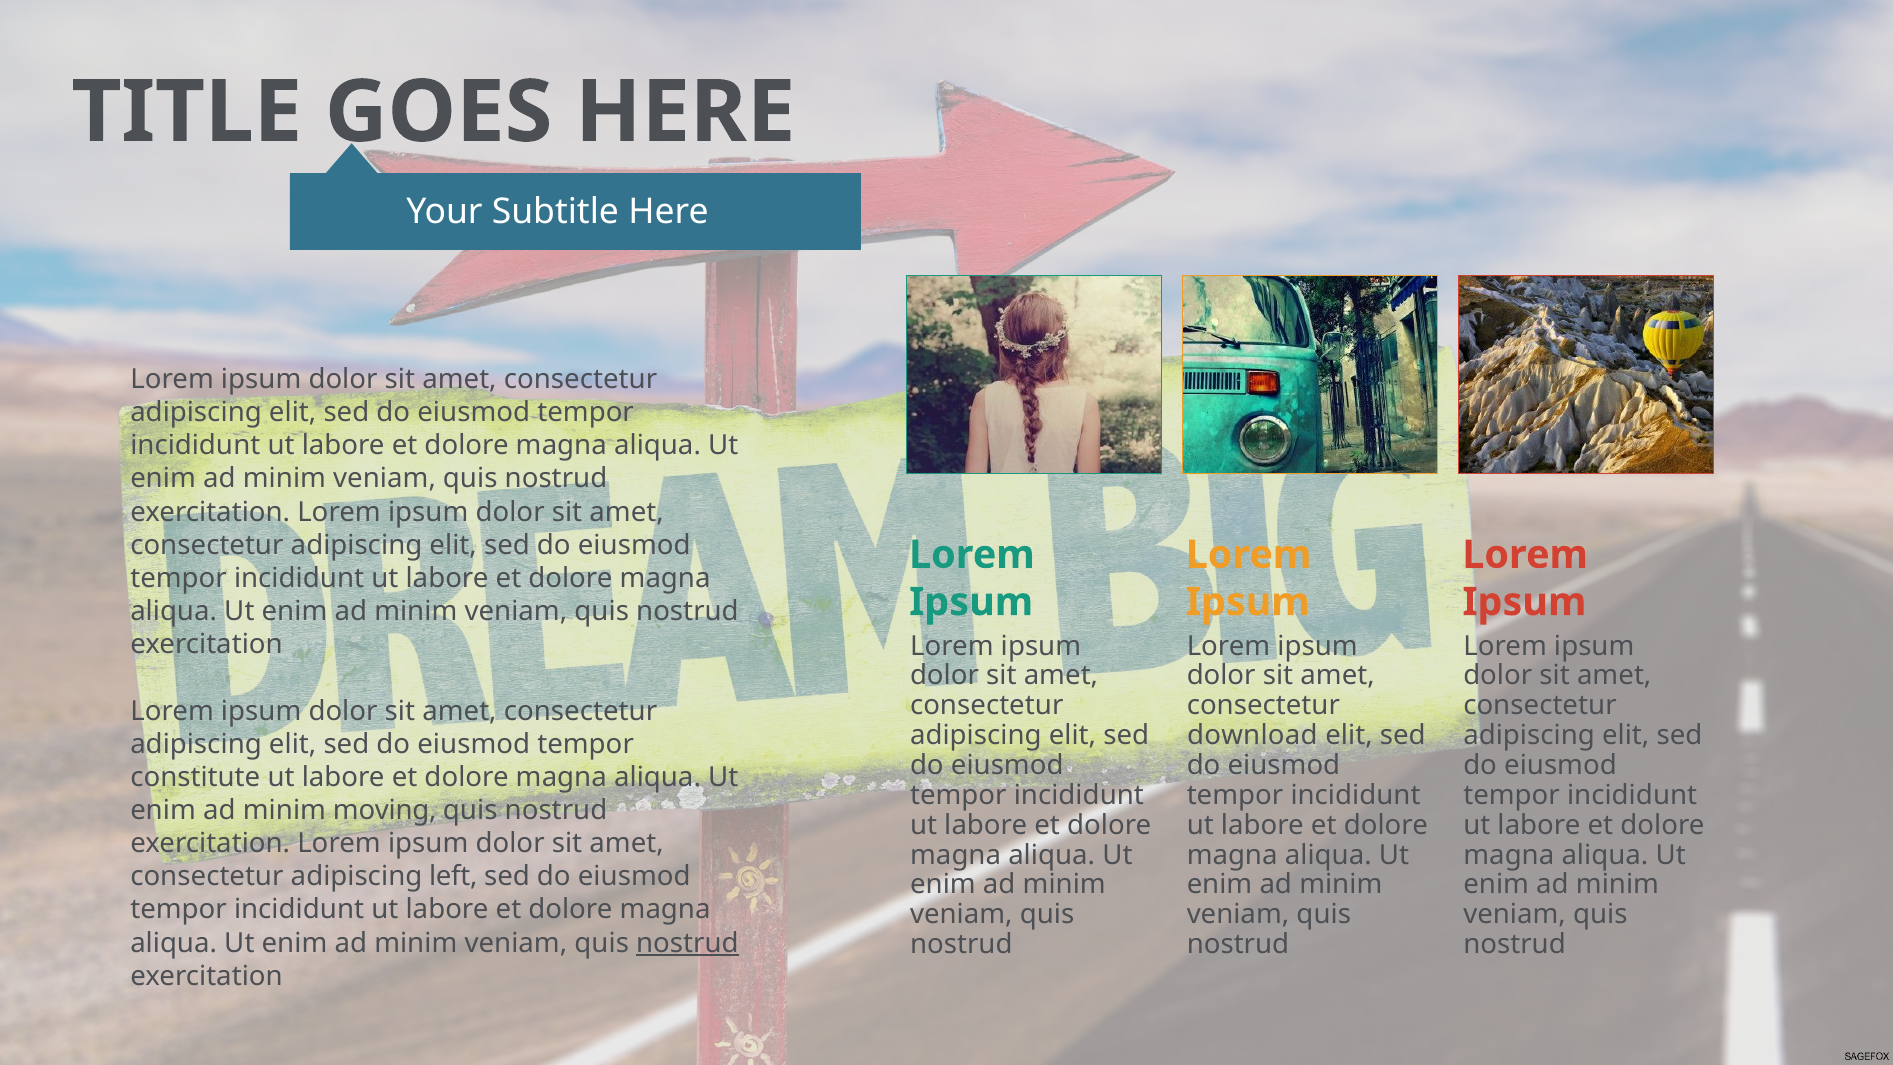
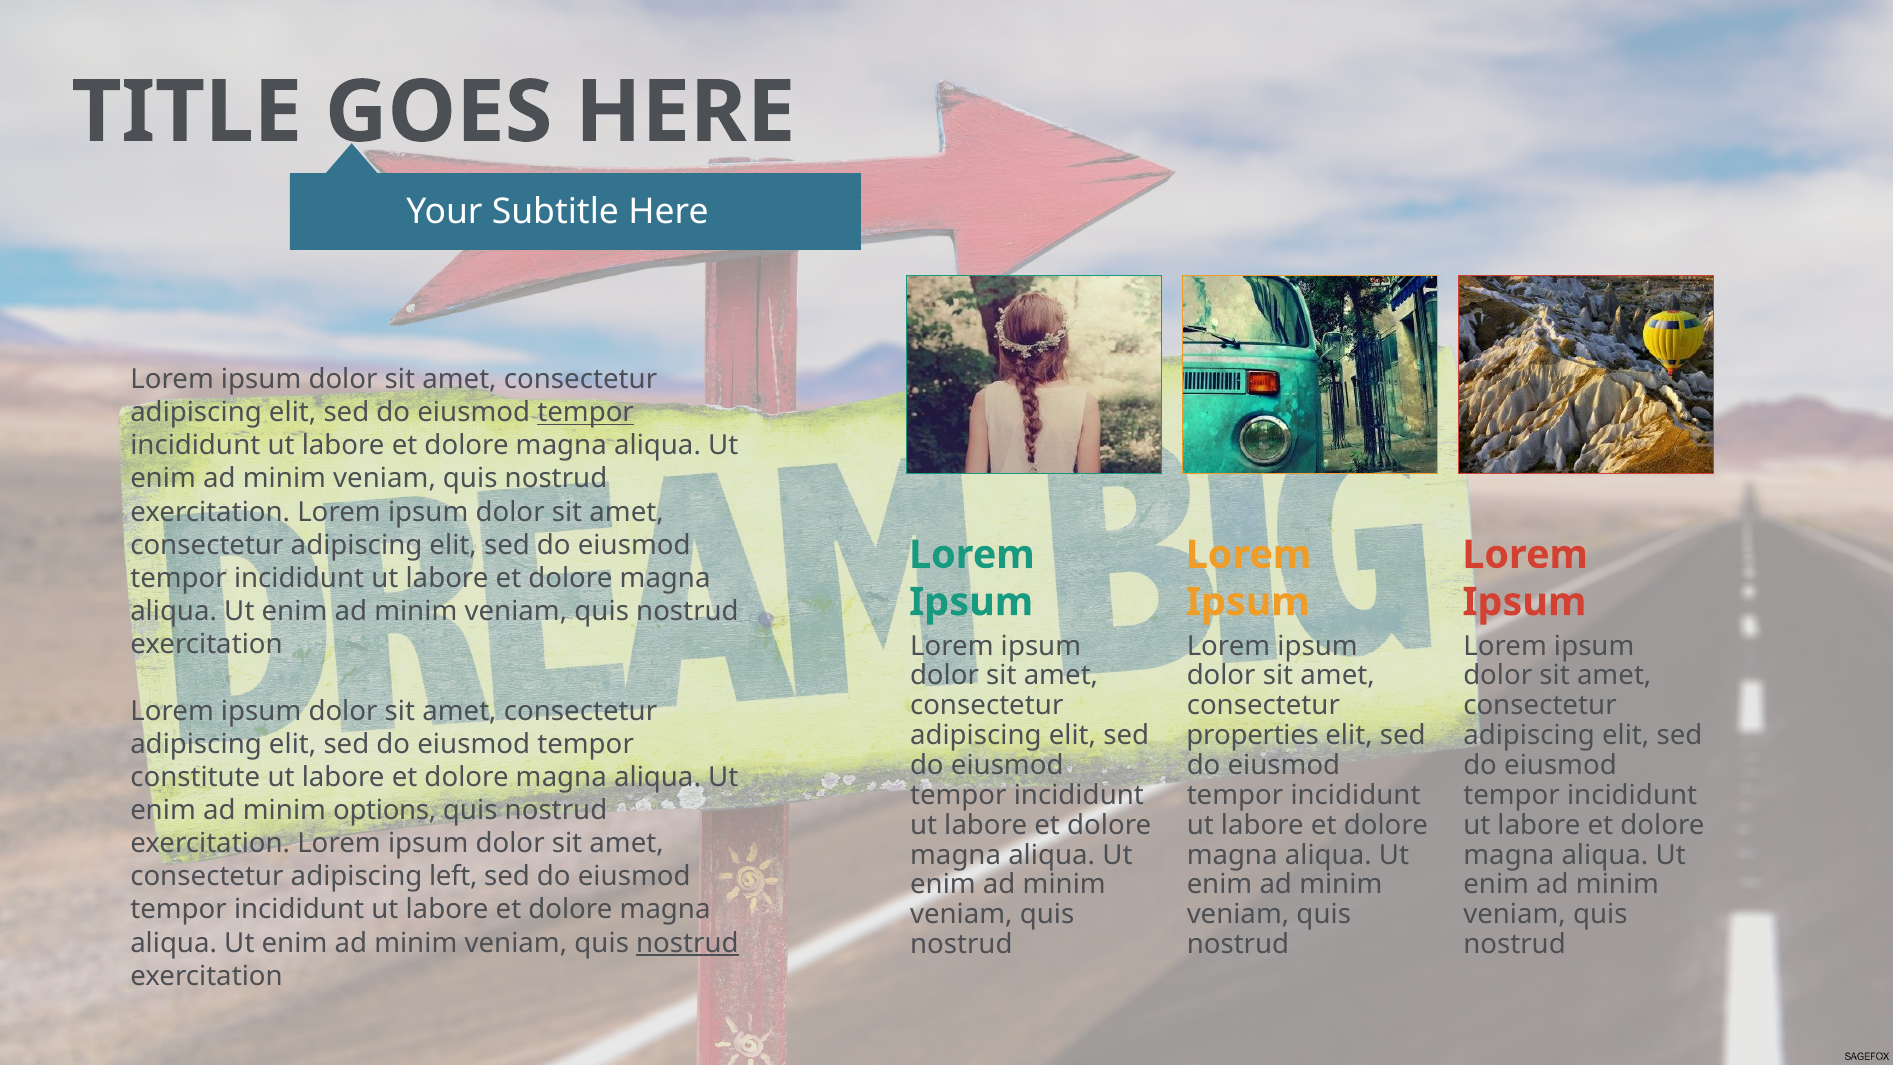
tempor at (586, 412) underline: none -> present
download: download -> properties
moving: moving -> options
